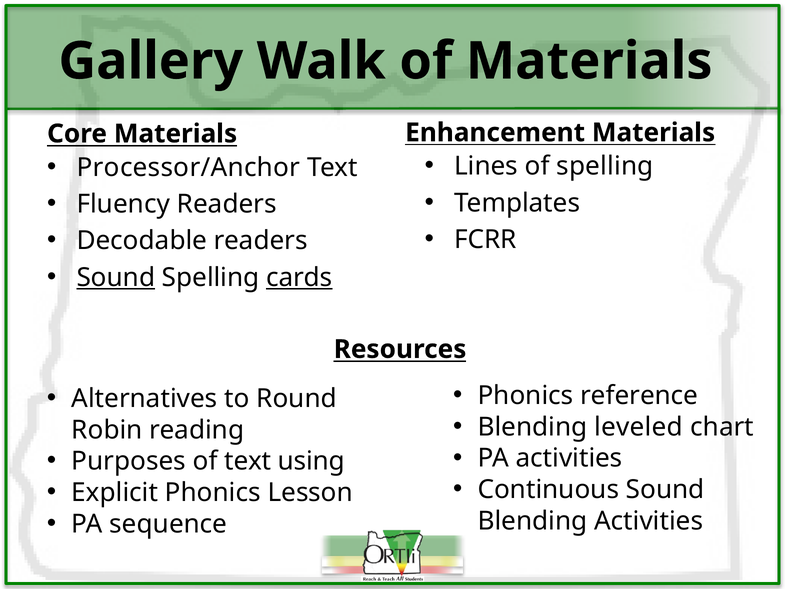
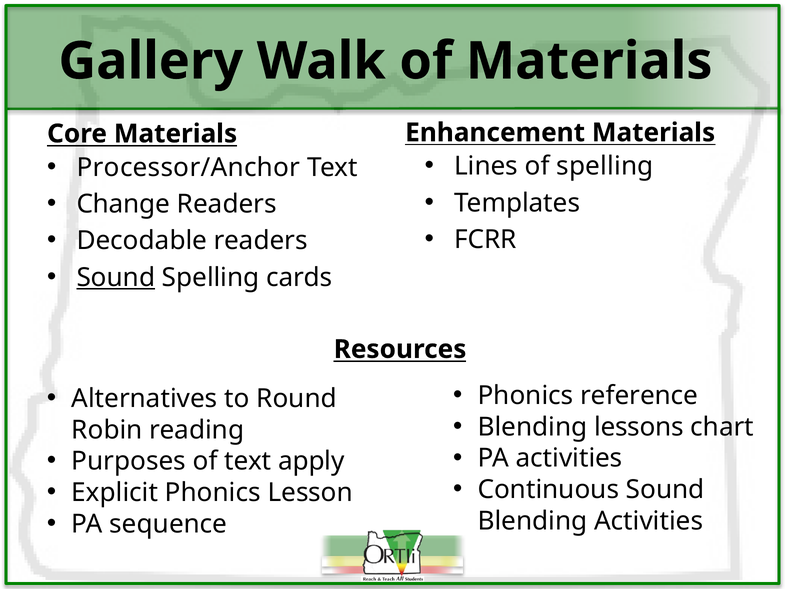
Fluency: Fluency -> Change
cards underline: present -> none
leveled: leveled -> lessons
using: using -> apply
